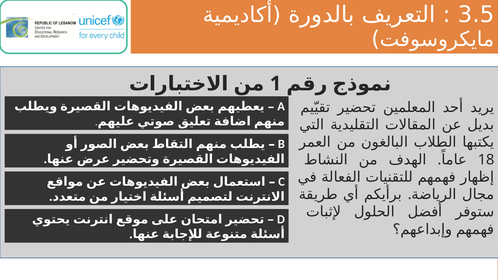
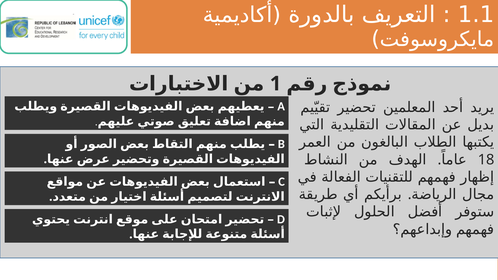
3.5: 3.5 -> 1.1
